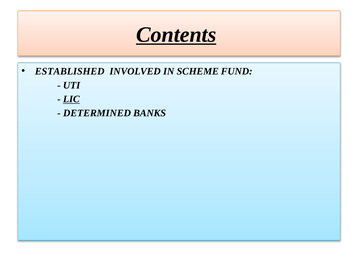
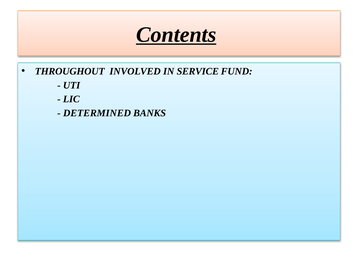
ESTABLISHED: ESTABLISHED -> THROUGHOUT
SCHEME: SCHEME -> SERVICE
LIC underline: present -> none
